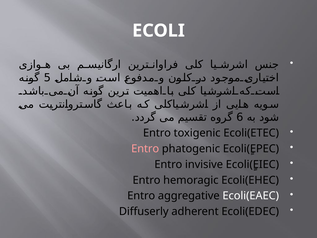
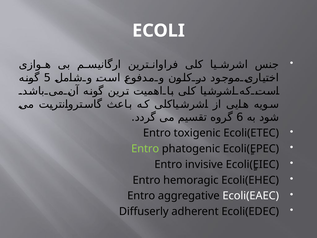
Entro at (145, 149) colour: pink -> light green
